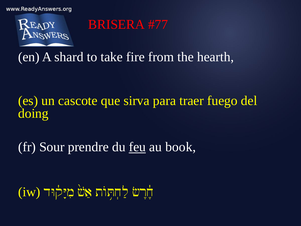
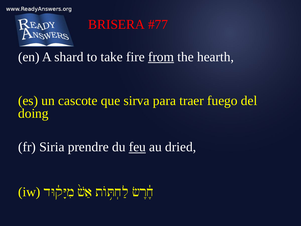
from underline: none -> present
Sour: Sour -> Siria
book: book -> dried
